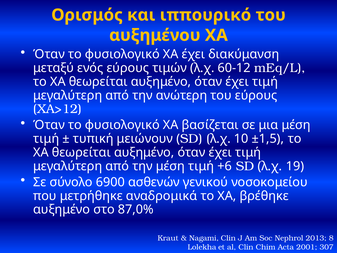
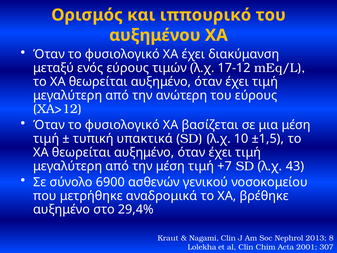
60-12: 60-12 -> 17-12
μειώνουν: μειώνουν -> υπακτικά
+6: +6 -> +7
19: 19 -> 43
87,0%: 87,0% -> 29,4%
